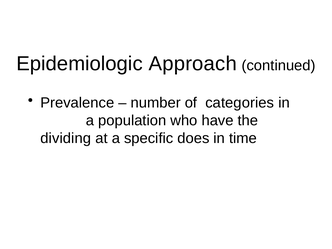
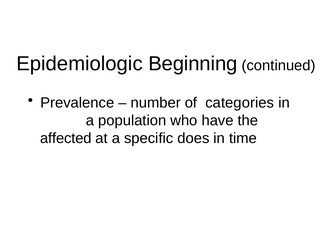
Approach: Approach -> Beginning
dividing: dividing -> affected
